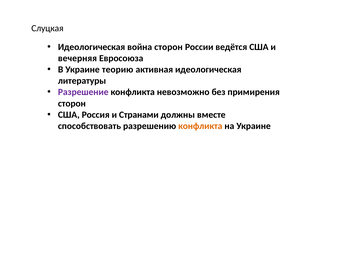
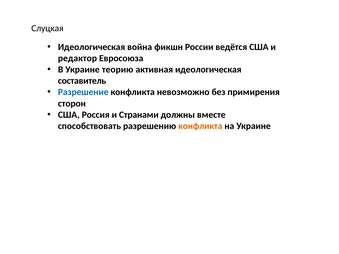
война сторон: сторон -> фикшн
вечерняя: вечерняя -> редактор
литературы: литературы -> составитель
Разрешение colour: purple -> blue
